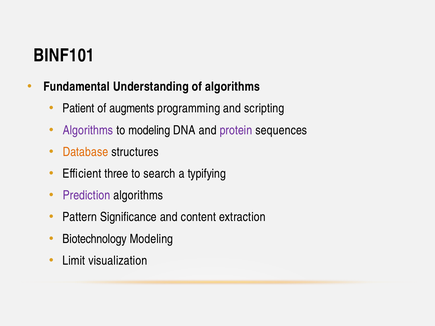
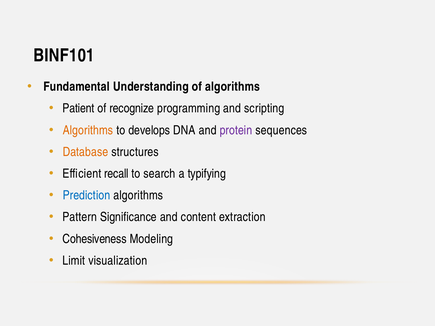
augments: augments -> recognize
Algorithms at (88, 130) colour: purple -> orange
to modeling: modeling -> develops
three: three -> recall
Prediction colour: purple -> blue
Biotechnology: Biotechnology -> Cohesiveness
